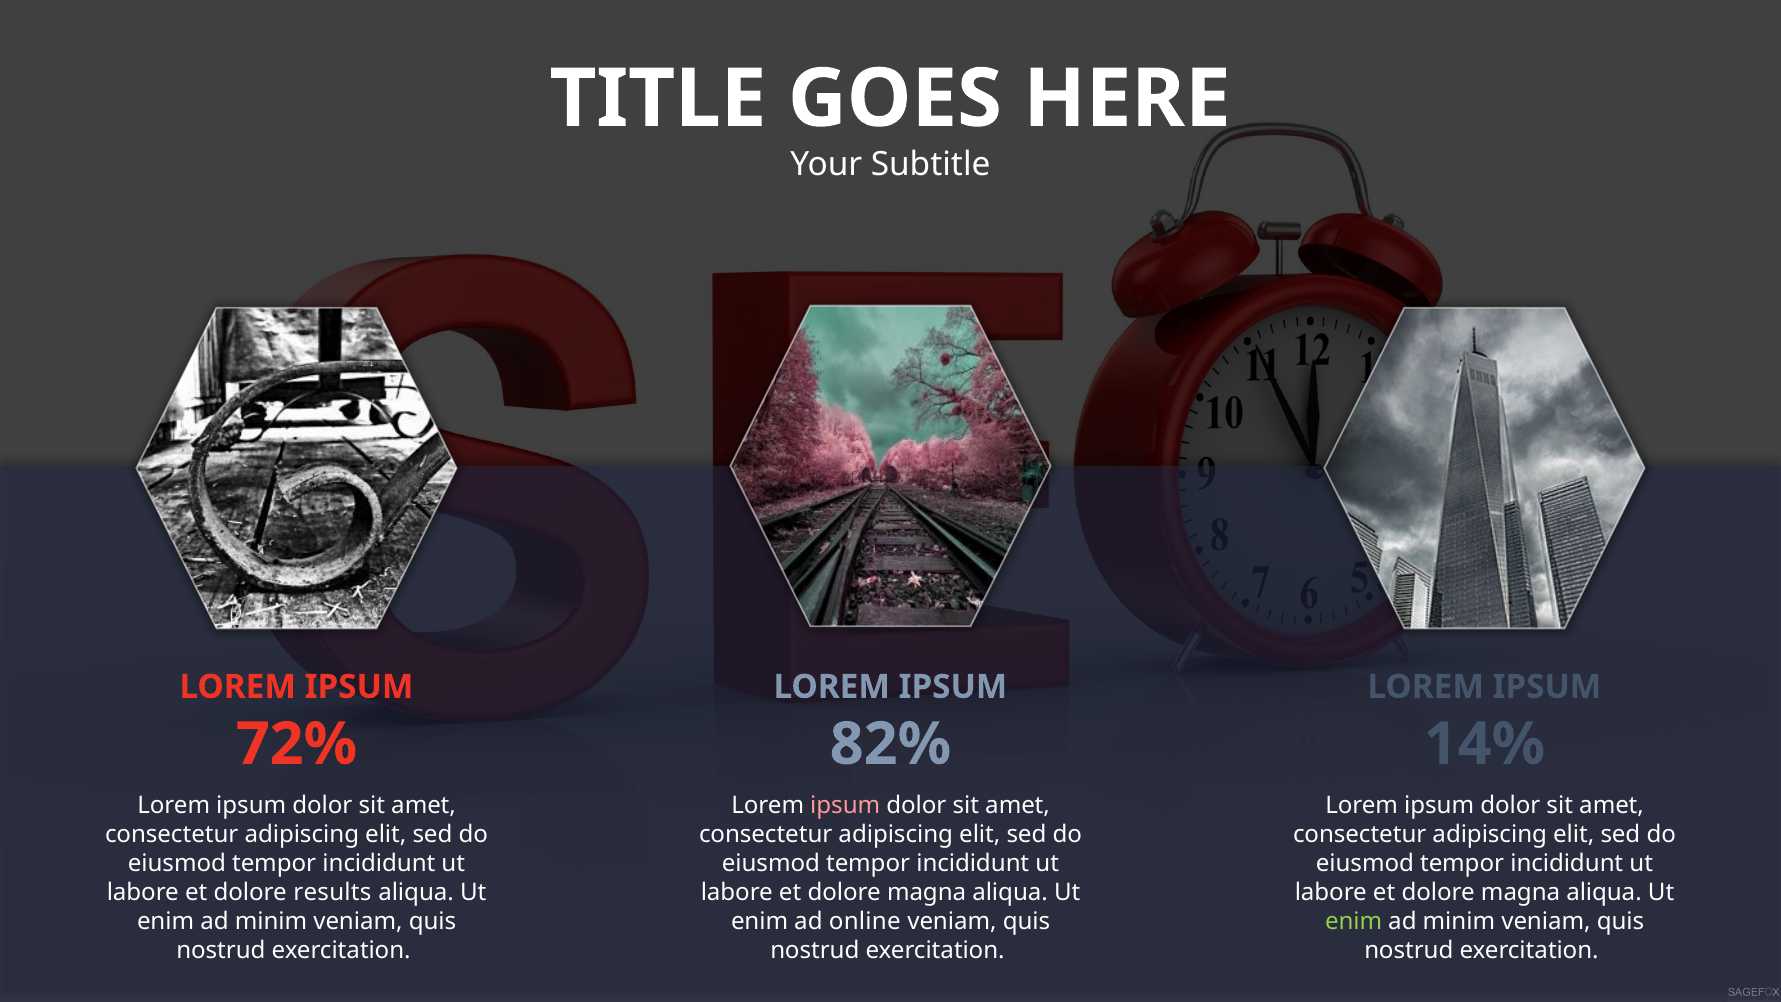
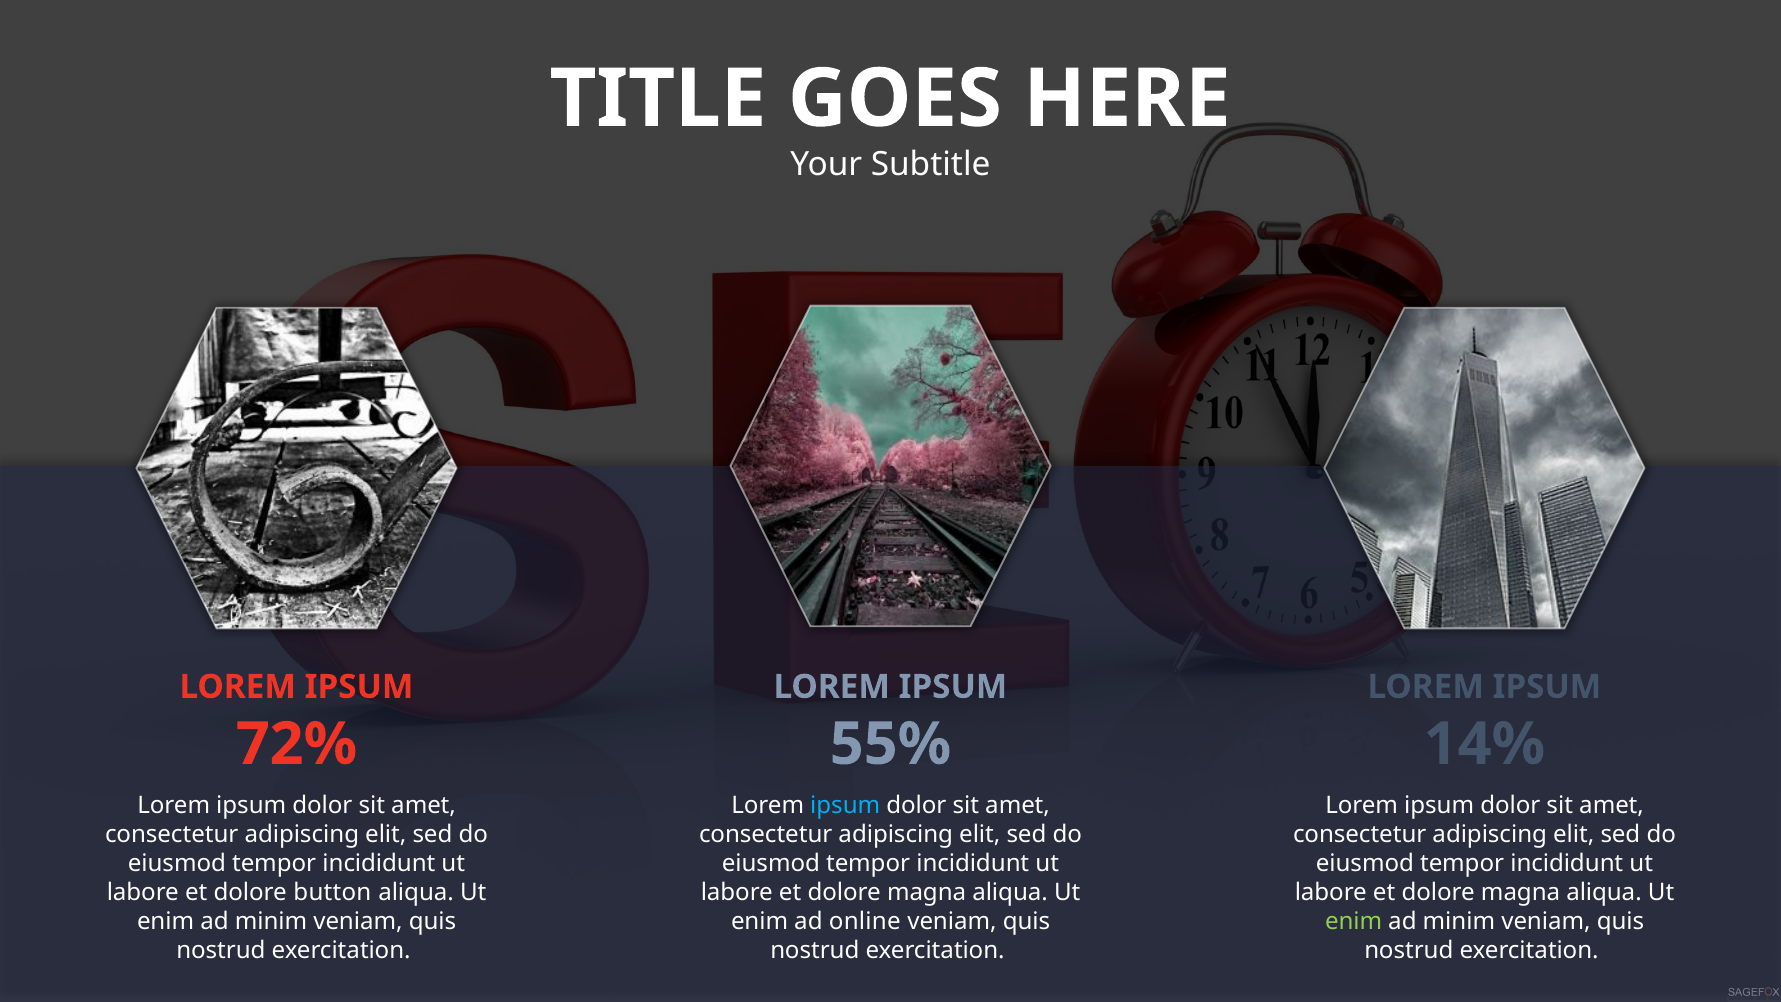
82%: 82% -> 55%
ipsum at (845, 805) colour: pink -> light blue
results: results -> button
